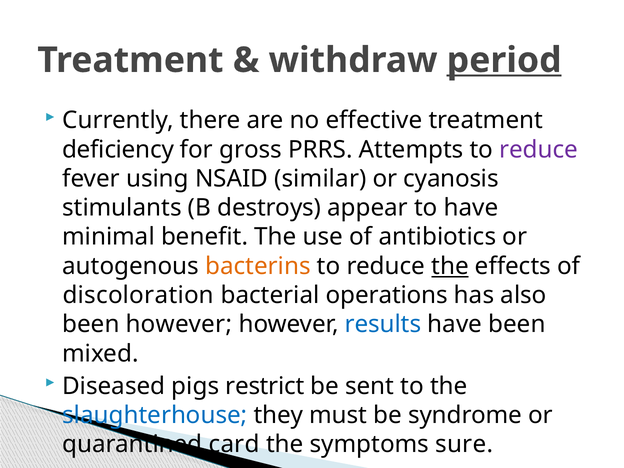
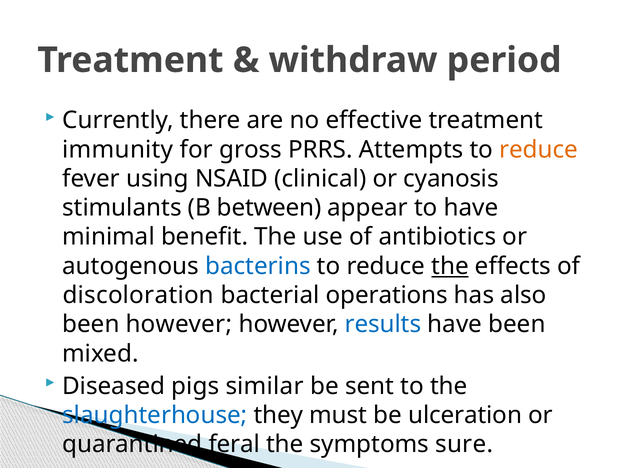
period underline: present -> none
deficiency: deficiency -> immunity
reduce at (539, 150) colour: purple -> orange
similar: similar -> clinical
destroys: destroys -> between
bacterins colour: orange -> blue
restrict: restrict -> similar
syndrome: syndrome -> ulceration
card: card -> feral
